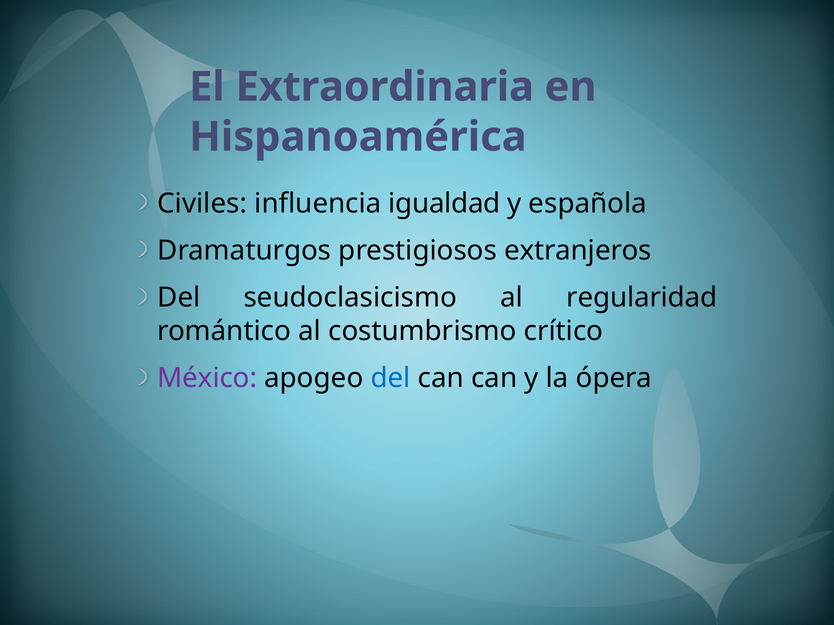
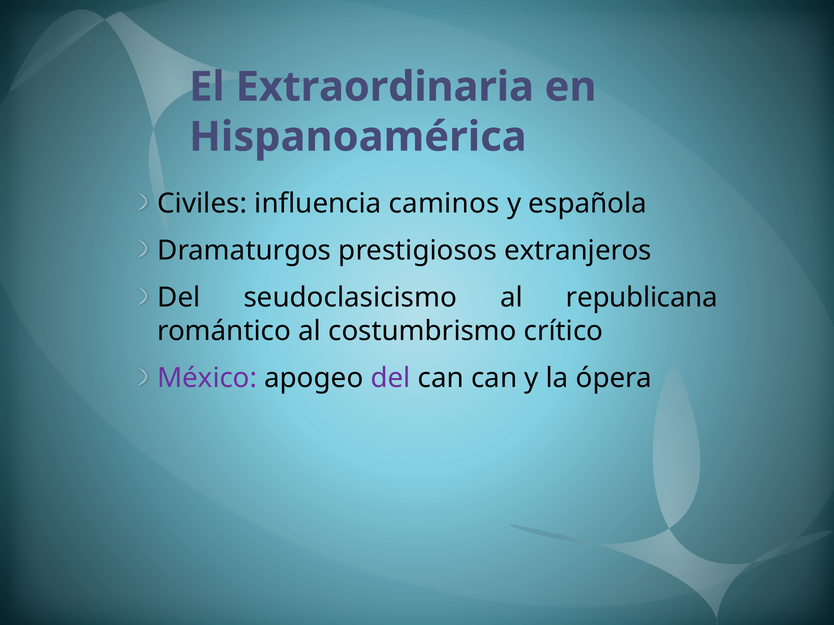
igualdad: igualdad -> caminos
regularidad: regularidad -> republicana
del at (391, 379) colour: blue -> purple
